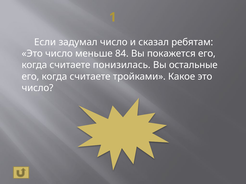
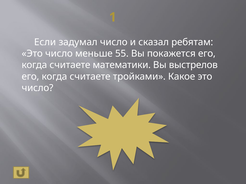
84: 84 -> 55
понизилась: понизилась -> математики
остальные: остальные -> выстрелов
